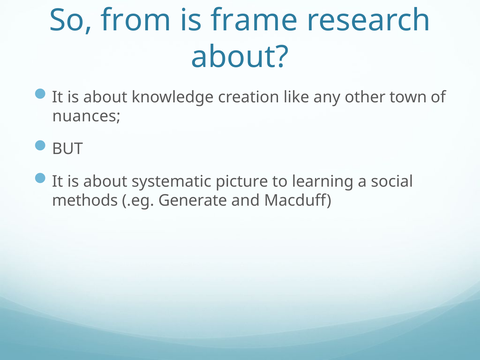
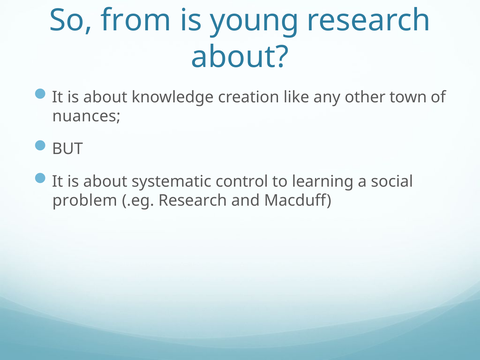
frame: frame -> young
picture: picture -> control
methods: methods -> problem
.eg Generate: Generate -> Research
